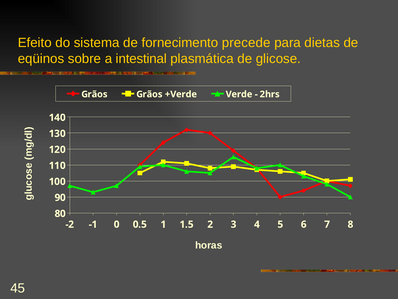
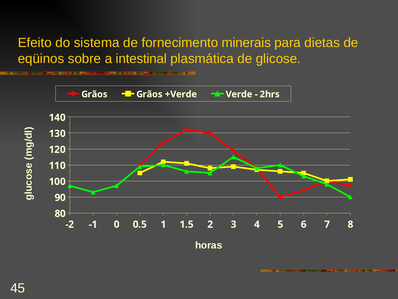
precede: precede -> minerais
